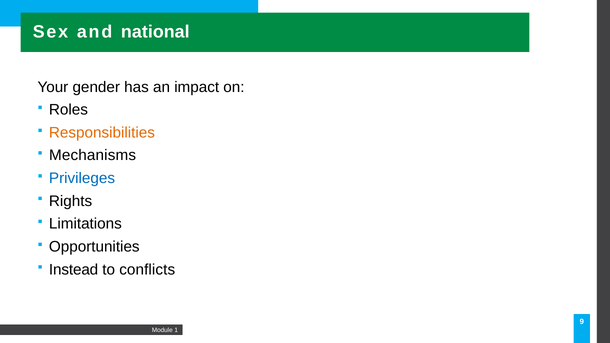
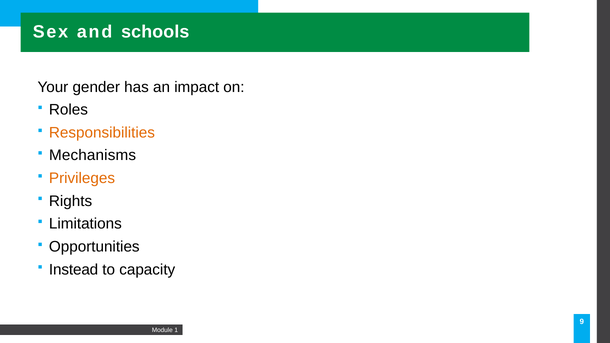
national: national -> schools
Privileges colour: blue -> orange
conflicts: conflicts -> capacity
